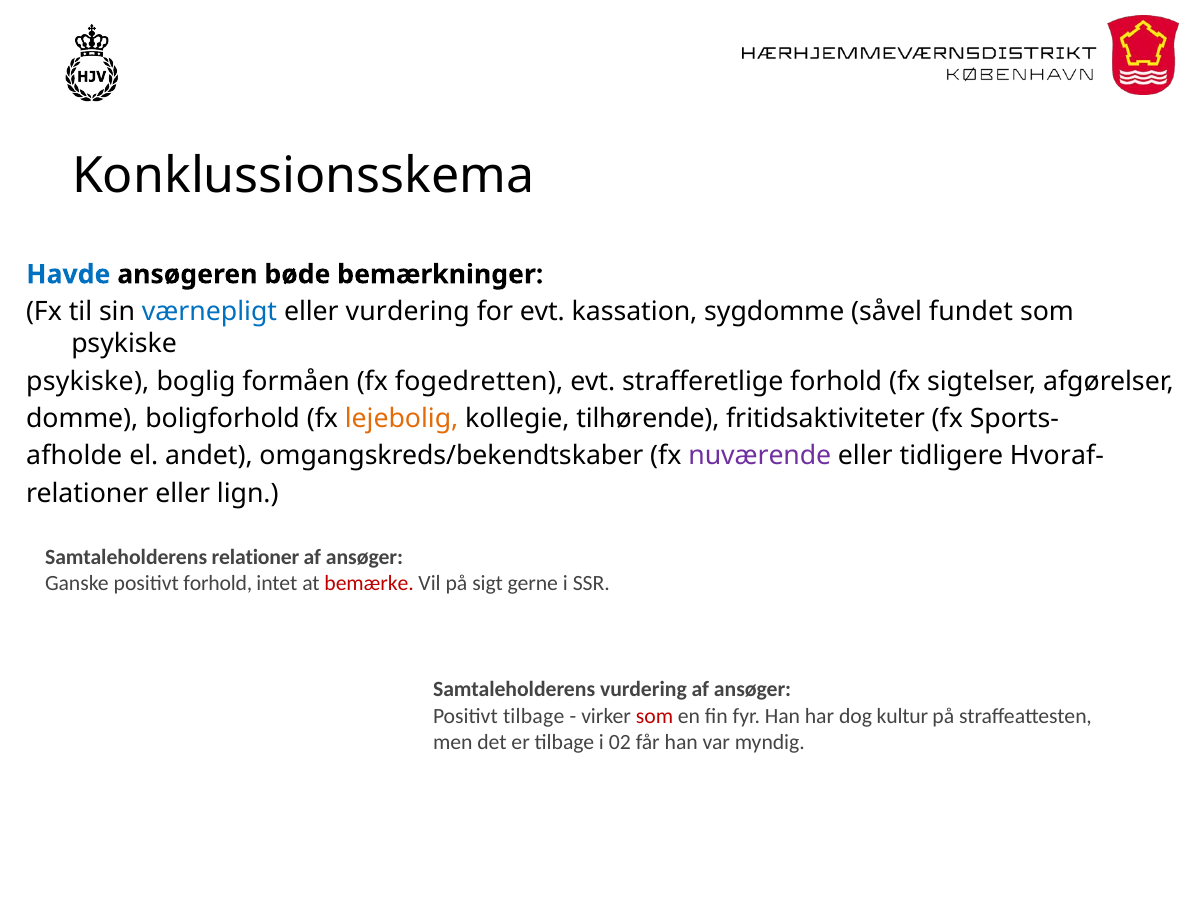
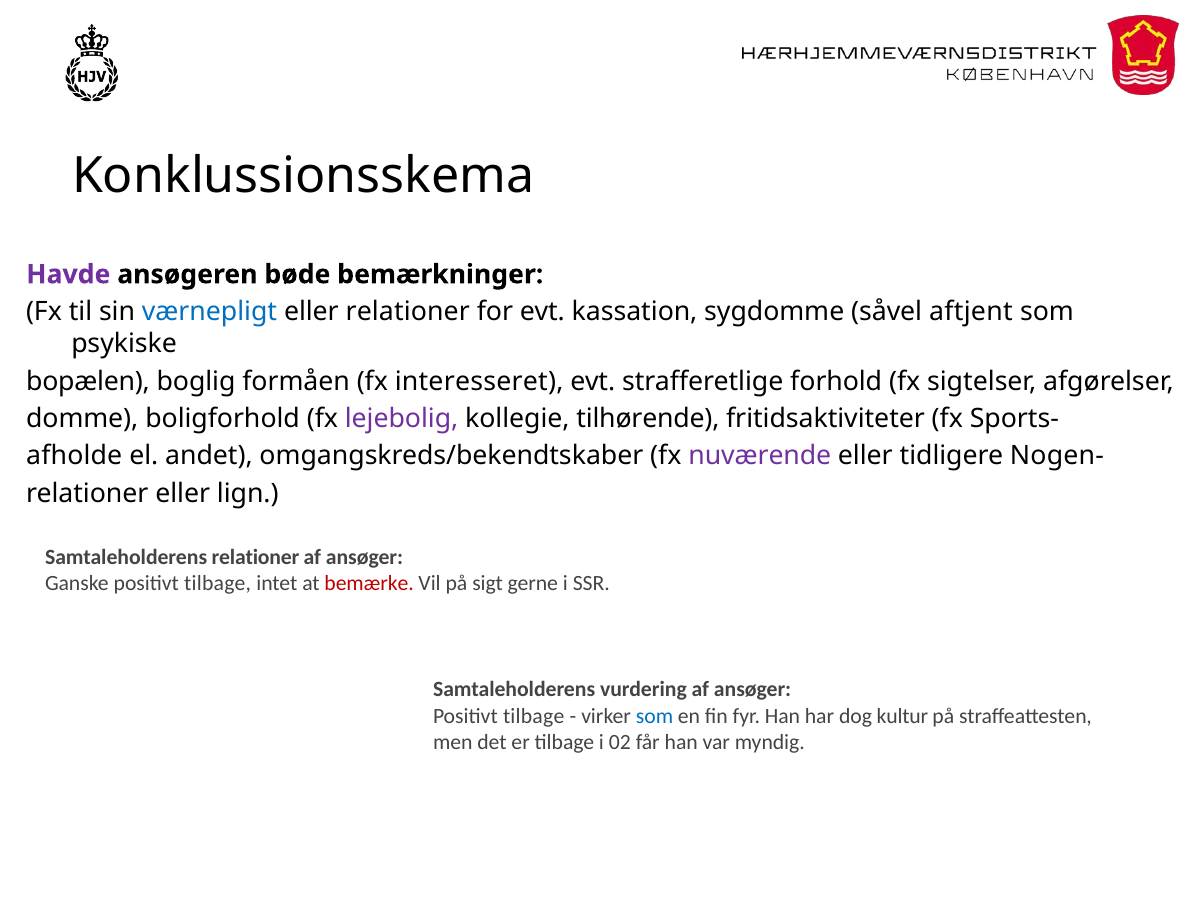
Havde colour: blue -> purple
eller vurdering: vurdering -> relationer
fundet: fundet -> aftjent
psykiske at (88, 381): psykiske -> bopælen
fogedretten: fogedretten -> interesseret
lejebolig colour: orange -> purple
Hvoraf-: Hvoraf- -> Nogen-
Ganske positivt forhold: forhold -> tilbage
som at (654, 715) colour: red -> blue
